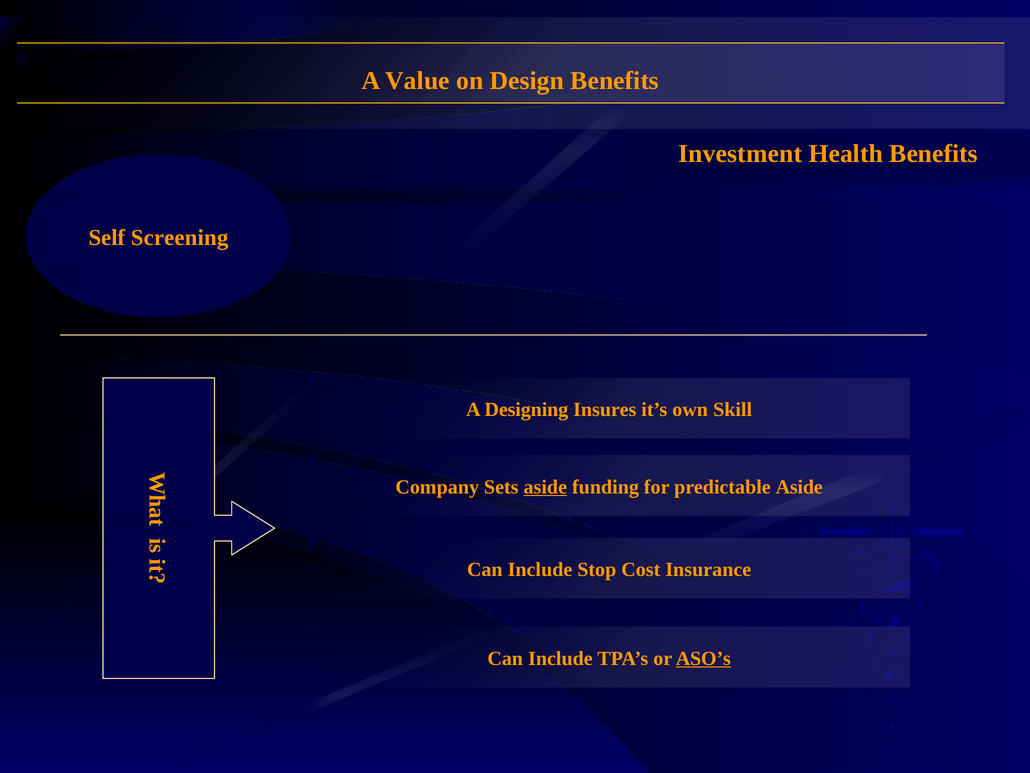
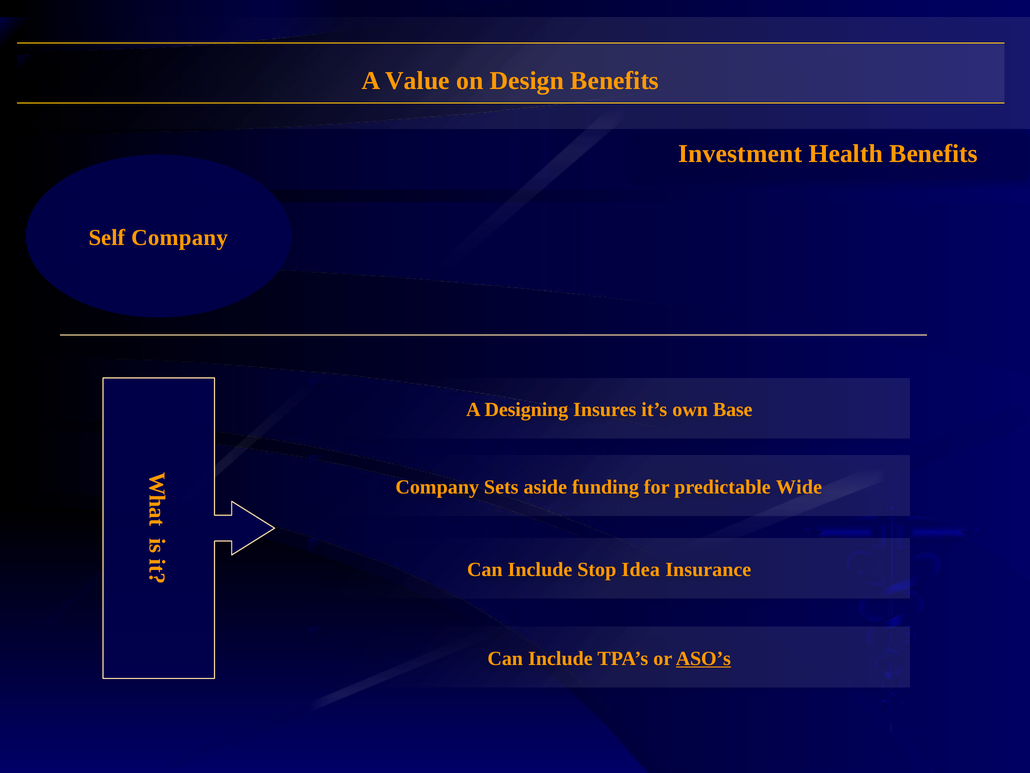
Self Screening: Screening -> Company
Skill: Skill -> Base
aside at (545, 487) underline: present -> none
predictable Aside: Aside -> Wide
Cost: Cost -> Idea
